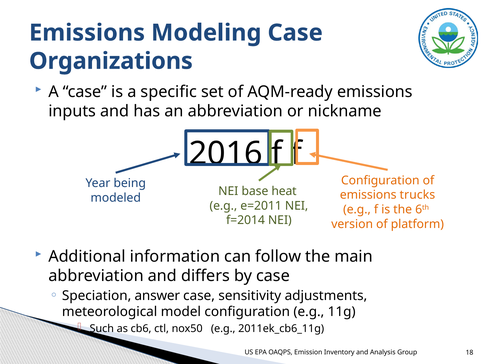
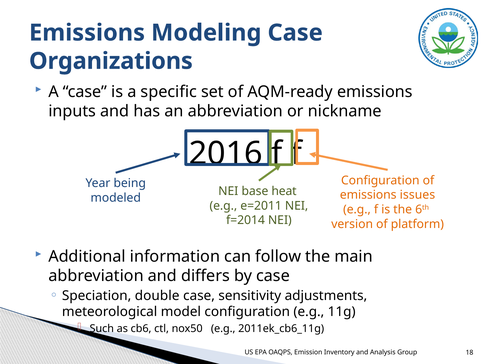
trucks: trucks -> issues
answer: answer -> double
